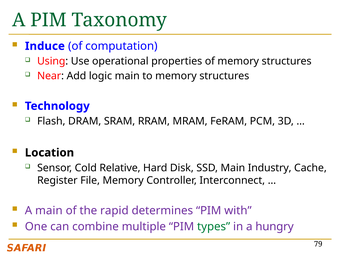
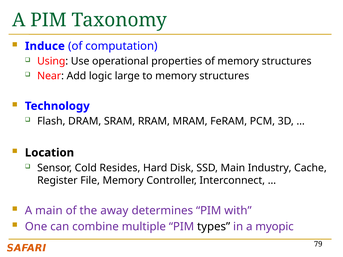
logic main: main -> large
Relative: Relative -> Resides
rapid: rapid -> away
types colour: green -> black
hungry: hungry -> myopic
